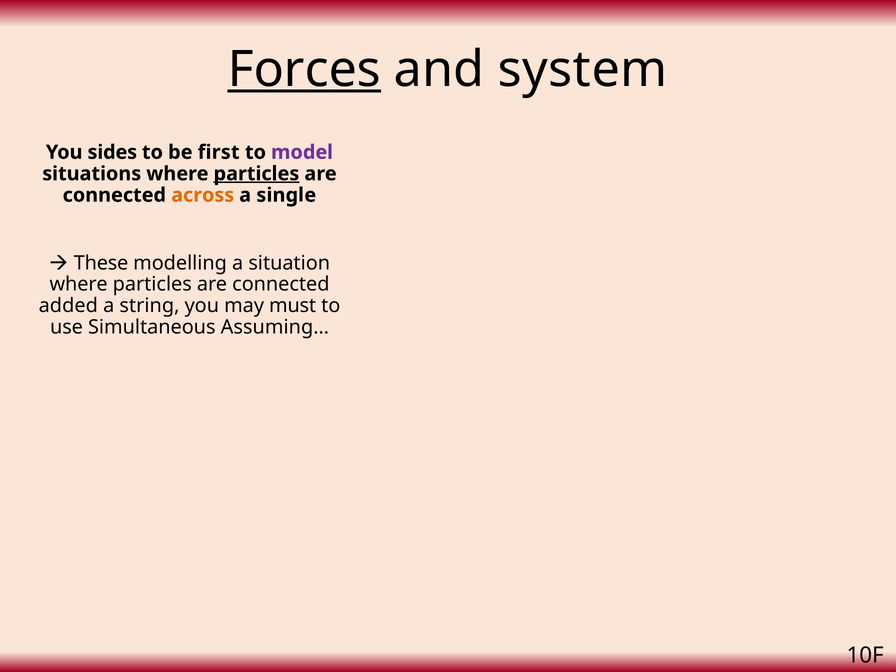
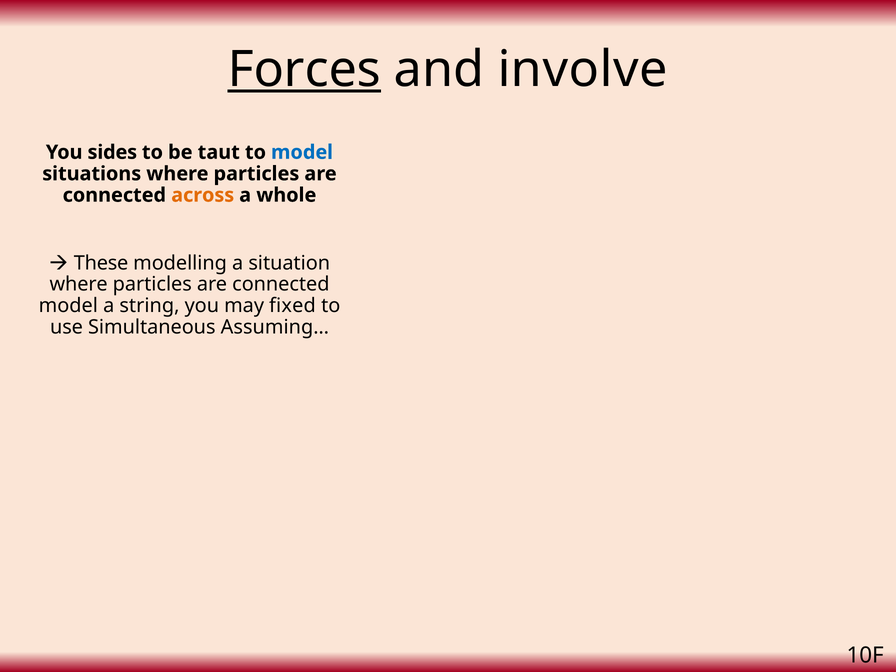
system: system -> involve
first: first -> taut
model at (302, 152) colour: purple -> blue
particles at (256, 174) underline: present -> none
single: single -> whole
added at (68, 306): added -> model
must: must -> fixed
